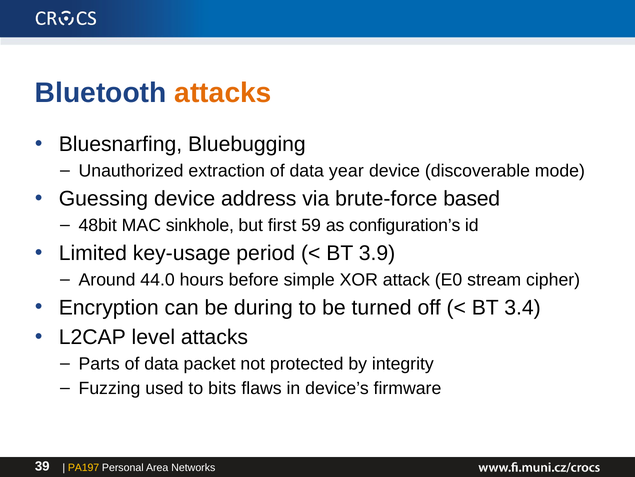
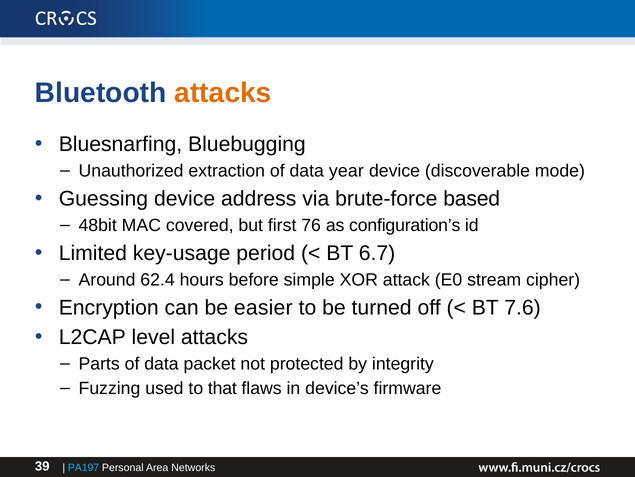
sinkhole: sinkhole -> covered
59: 59 -> 76
3.9: 3.9 -> 6.7
44.0: 44.0 -> 62.4
during: during -> easier
3.4: 3.4 -> 7.6
bits: bits -> that
PA197 colour: yellow -> light blue
